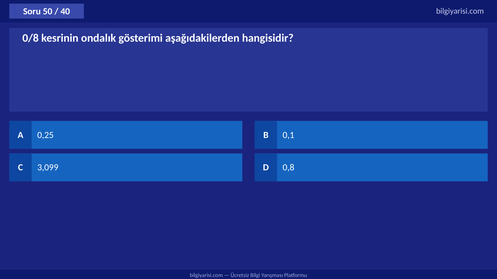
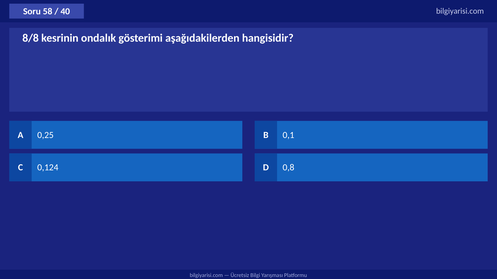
50: 50 -> 58
0/8: 0/8 -> 8/8
3,099: 3,099 -> 0,124
